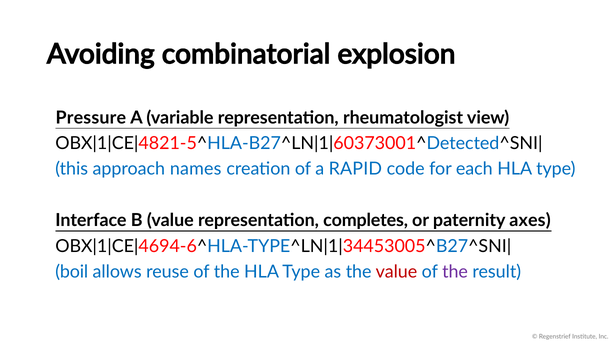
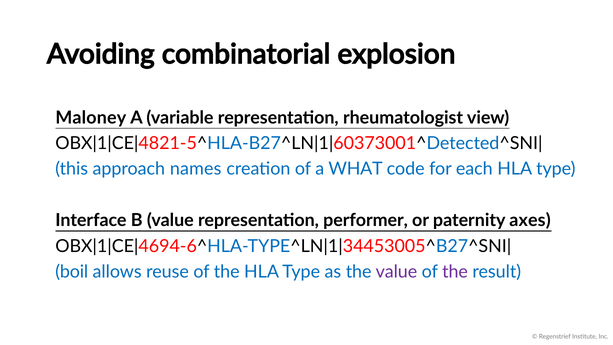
Pressure: Pressure -> Maloney
RAPID: RAPID -> WHAT
completes: completes -> performer
value at (396, 272) colour: red -> purple
